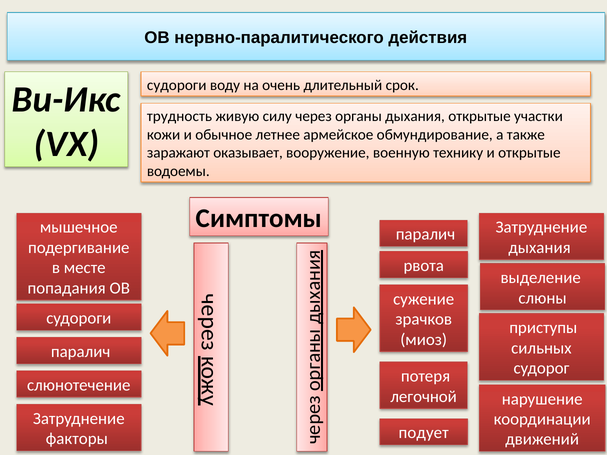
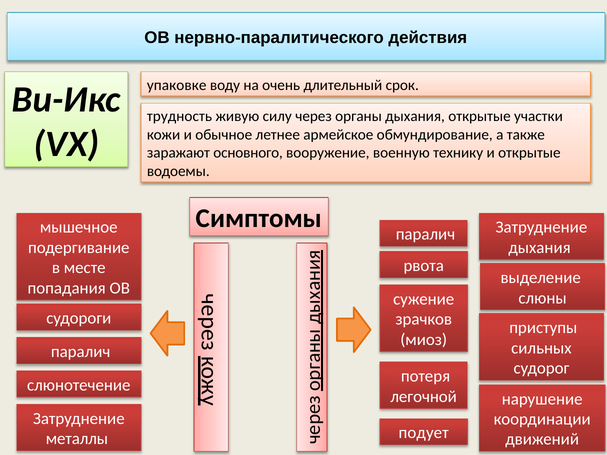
судороги at (177, 85): судороги -> упаковке
оказывает: оказывает -> основного
факторы: факторы -> металлы
